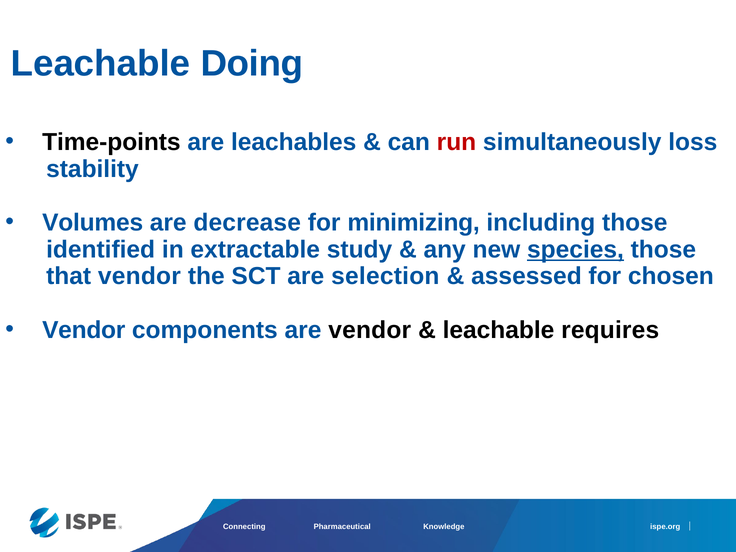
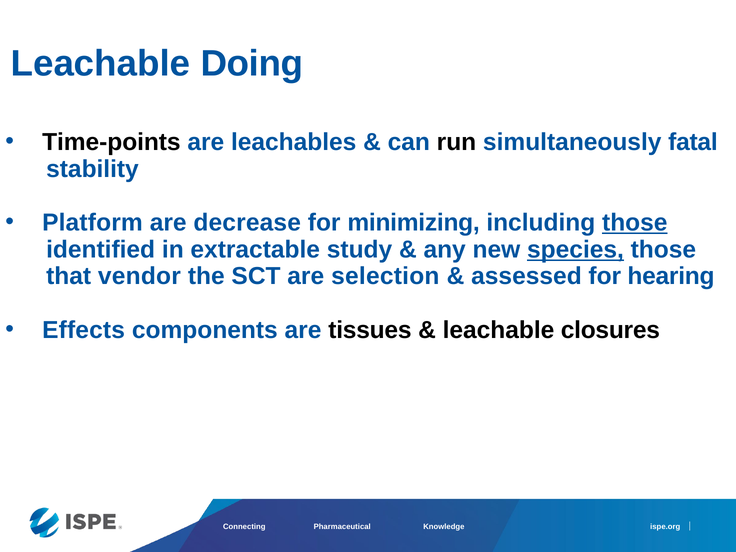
run colour: red -> black
loss: loss -> fatal
Volumes: Volumes -> Platform
those at (635, 223) underline: none -> present
chosen: chosen -> hearing
Vendor at (84, 330): Vendor -> Effects
are vendor: vendor -> tissues
requires: requires -> closures
